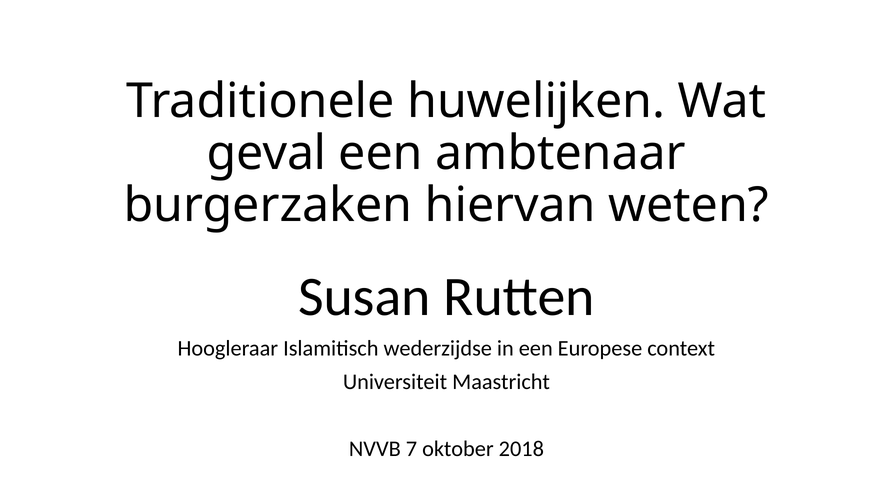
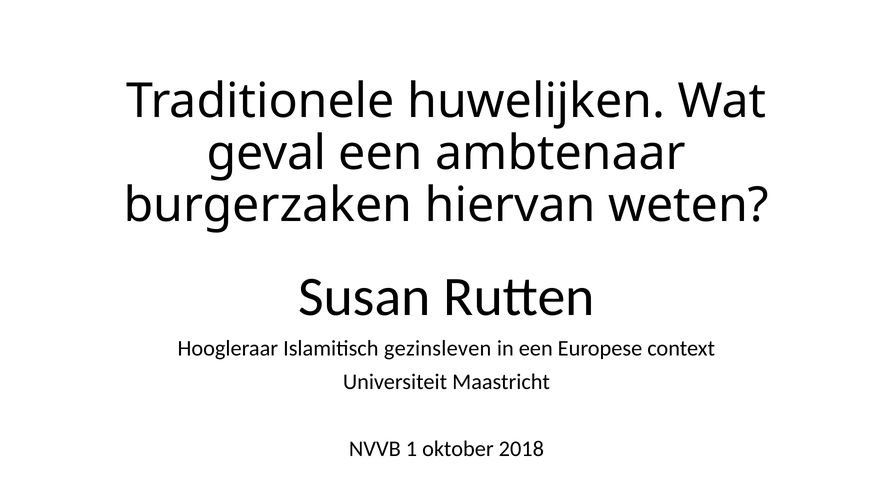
wederzijdse: wederzijdse -> gezinsleven
7: 7 -> 1
